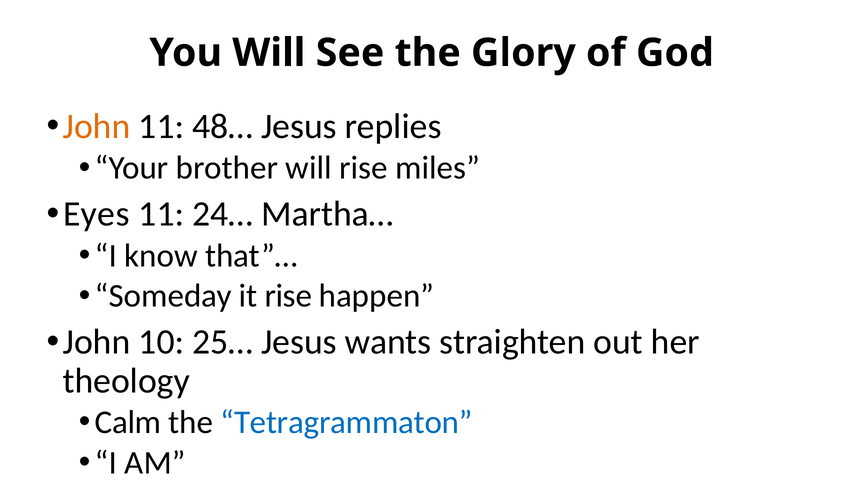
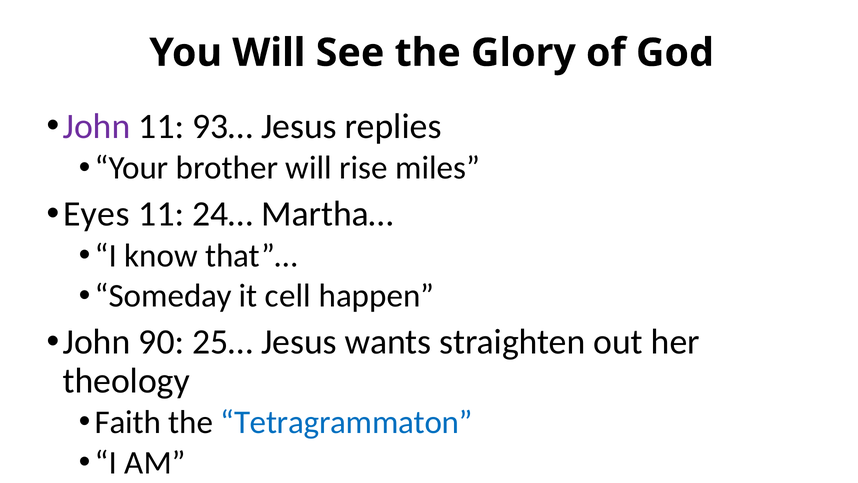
John at (97, 126) colour: orange -> purple
48…: 48… -> 93…
it rise: rise -> cell
10: 10 -> 90
Calm: Calm -> Faith
